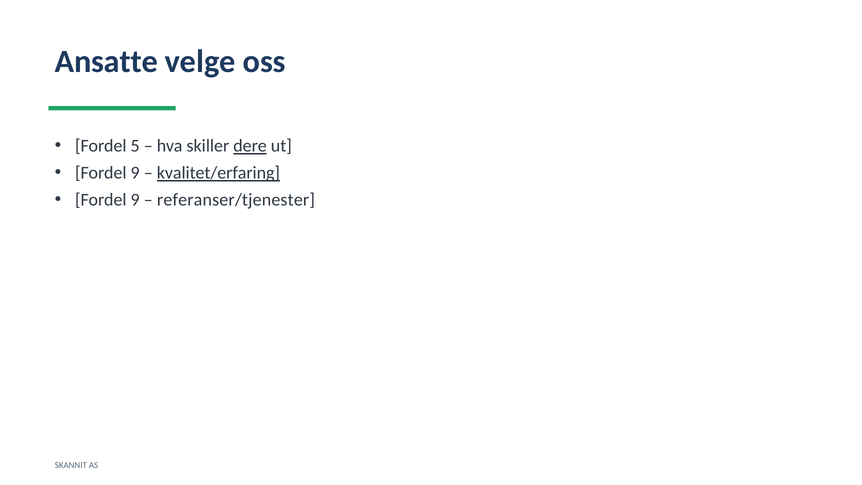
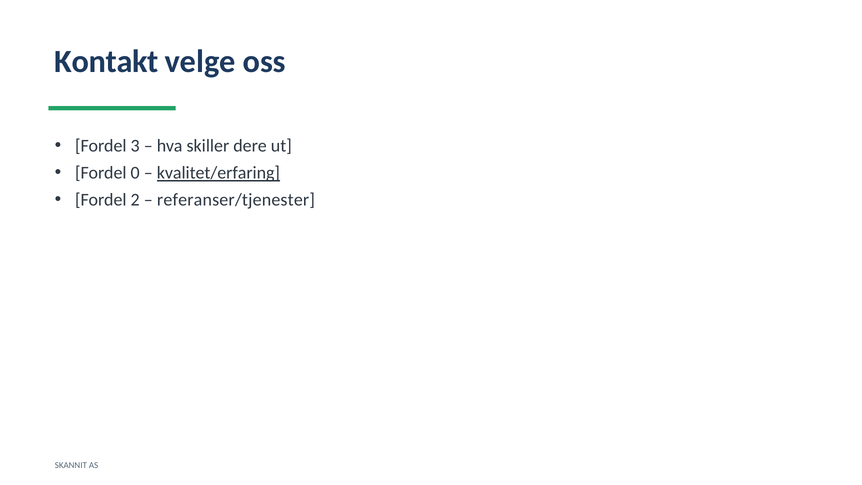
Ansatte: Ansatte -> Kontakt
5: 5 -> 3
dere underline: present -> none
9 at (135, 173): 9 -> 0
9 at (135, 200): 9 -> 2
